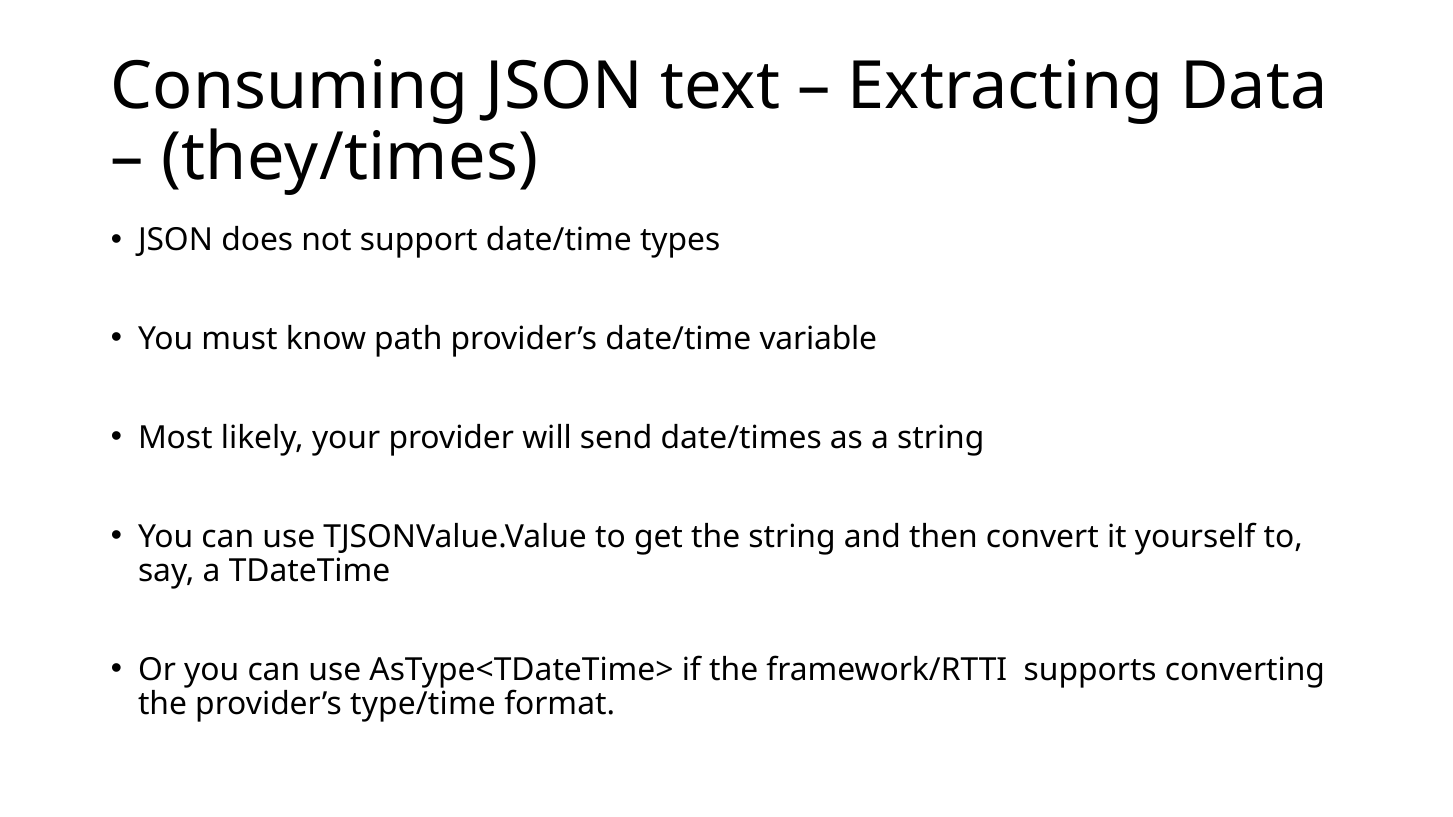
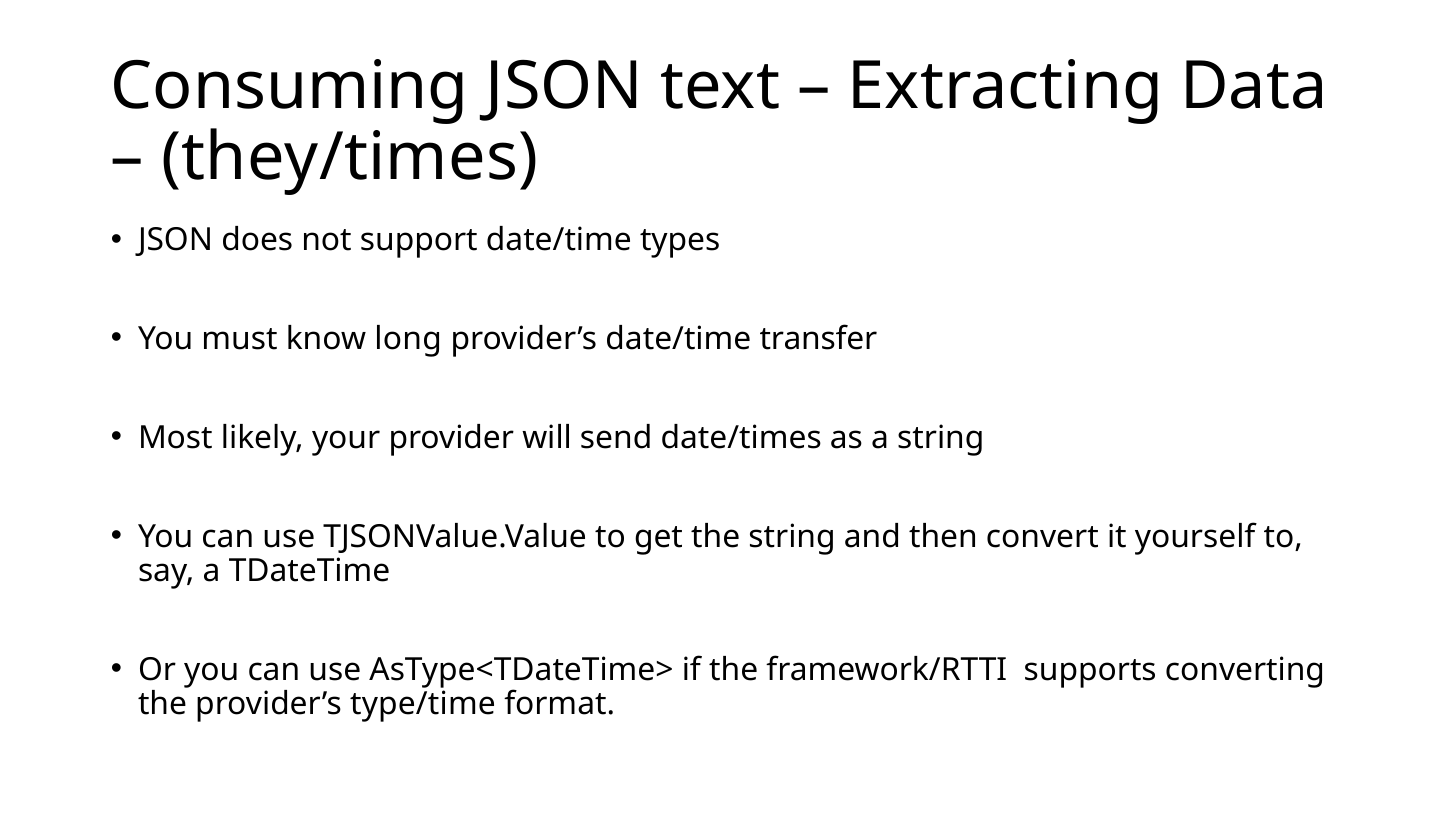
path: path -> long
variable: variable -> transfer
